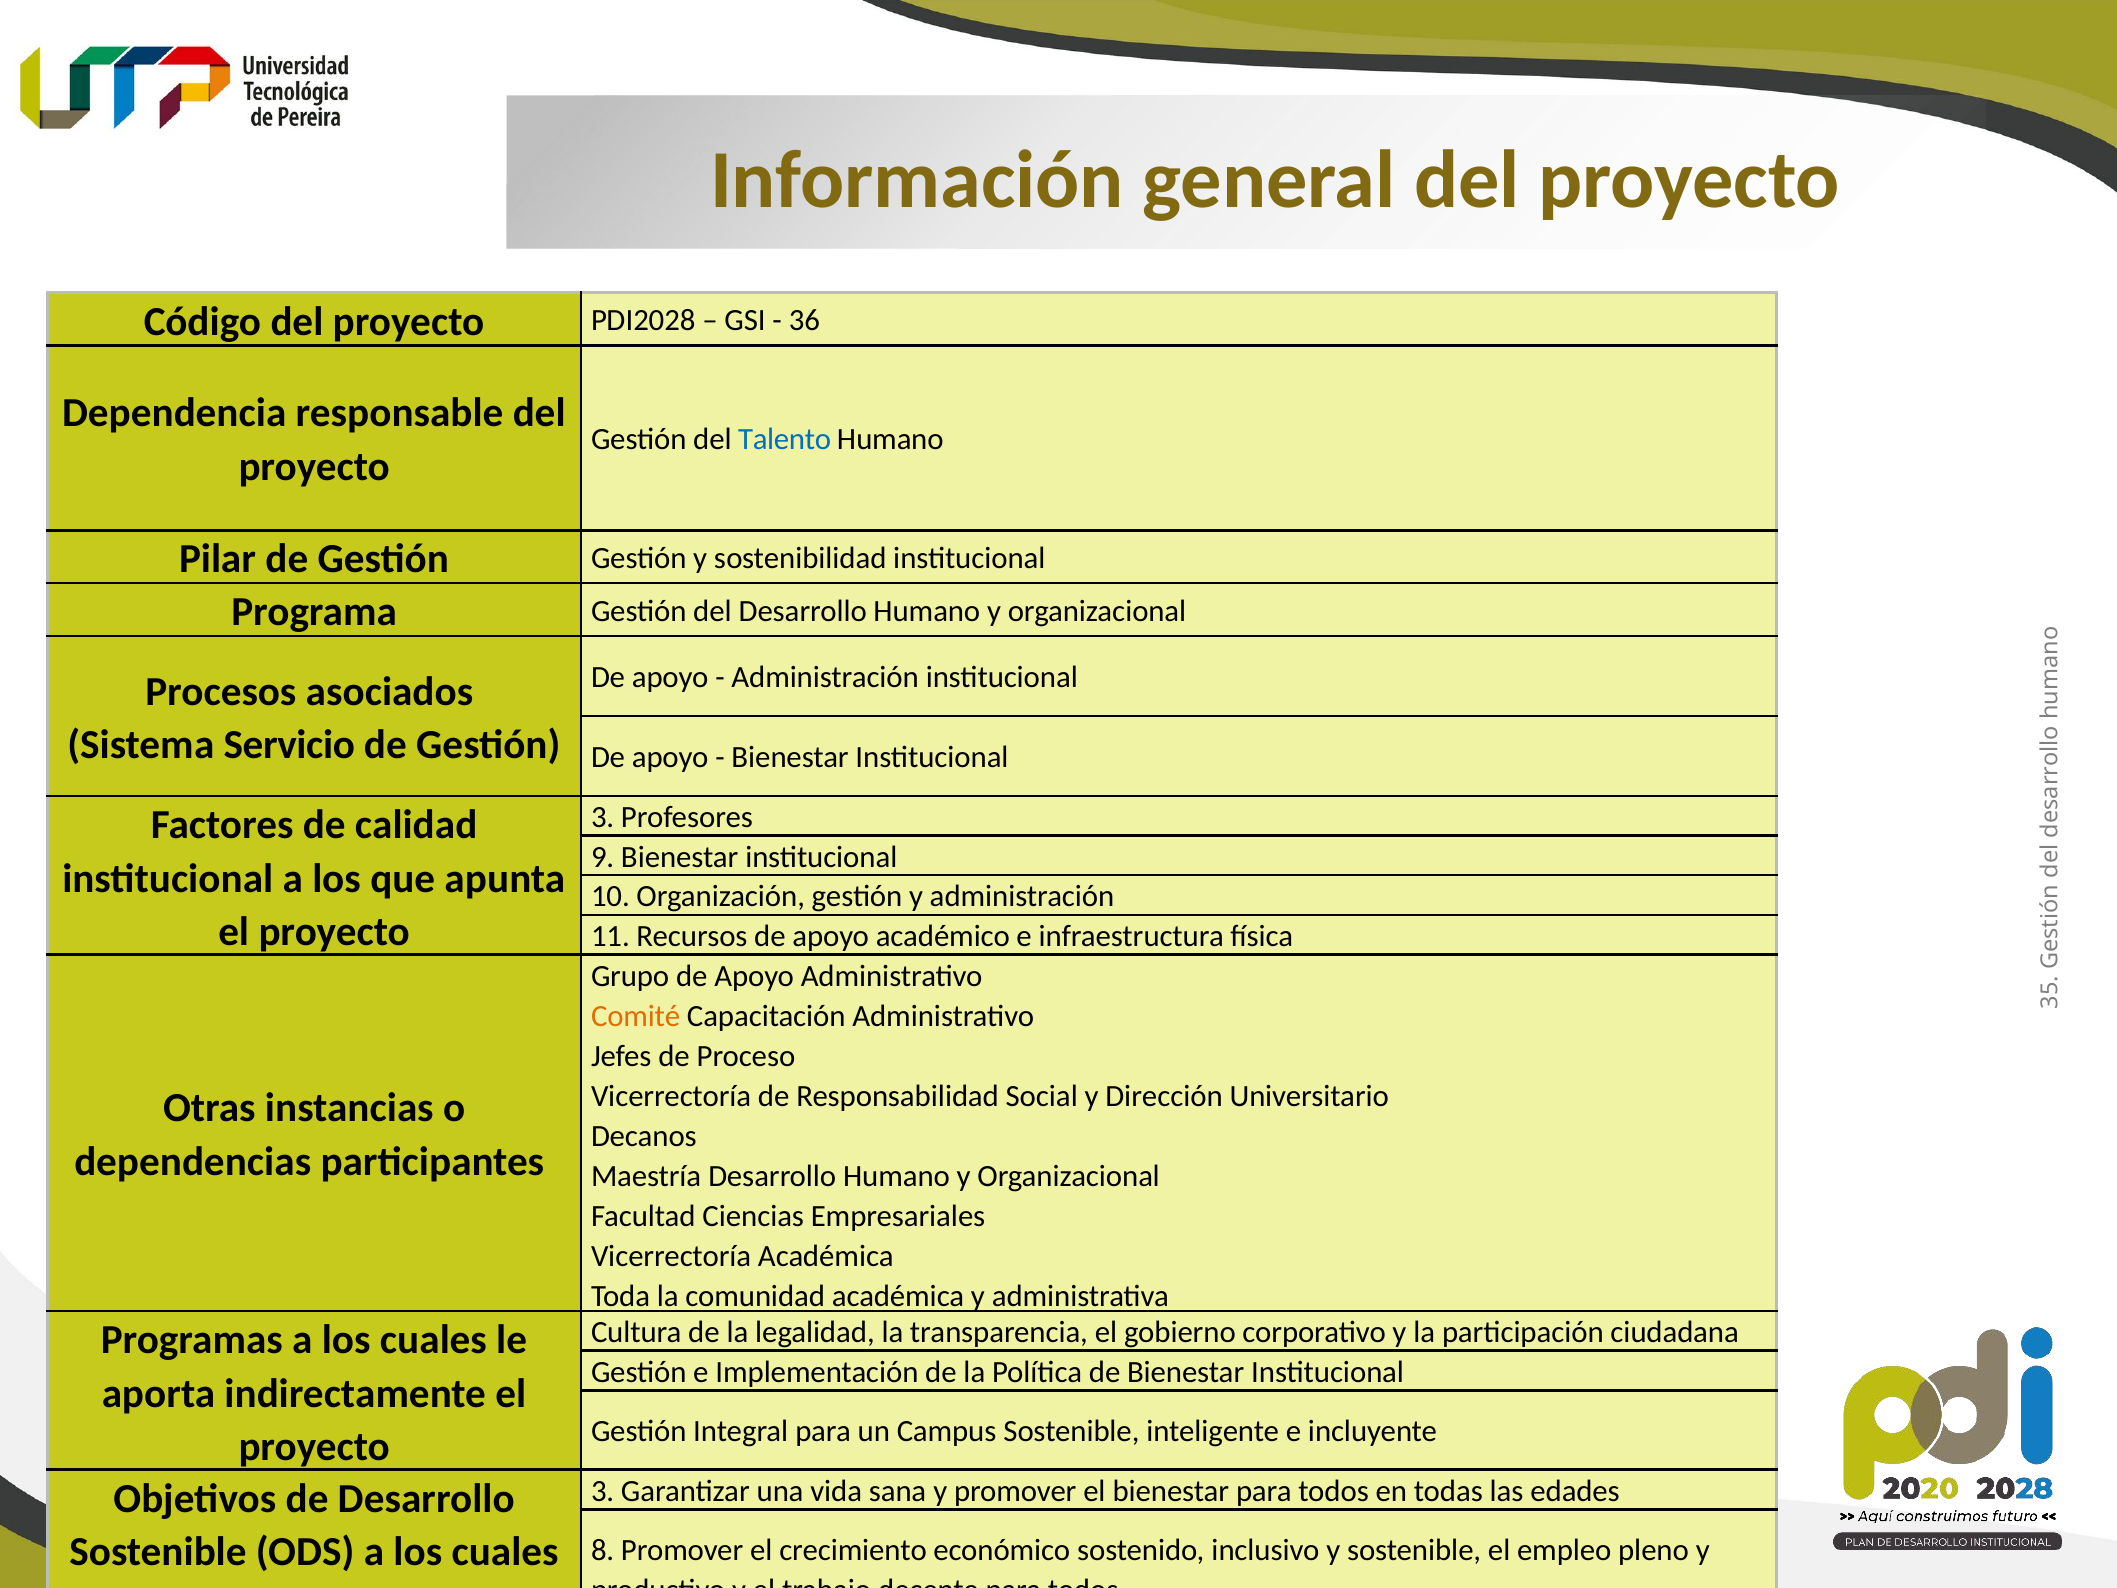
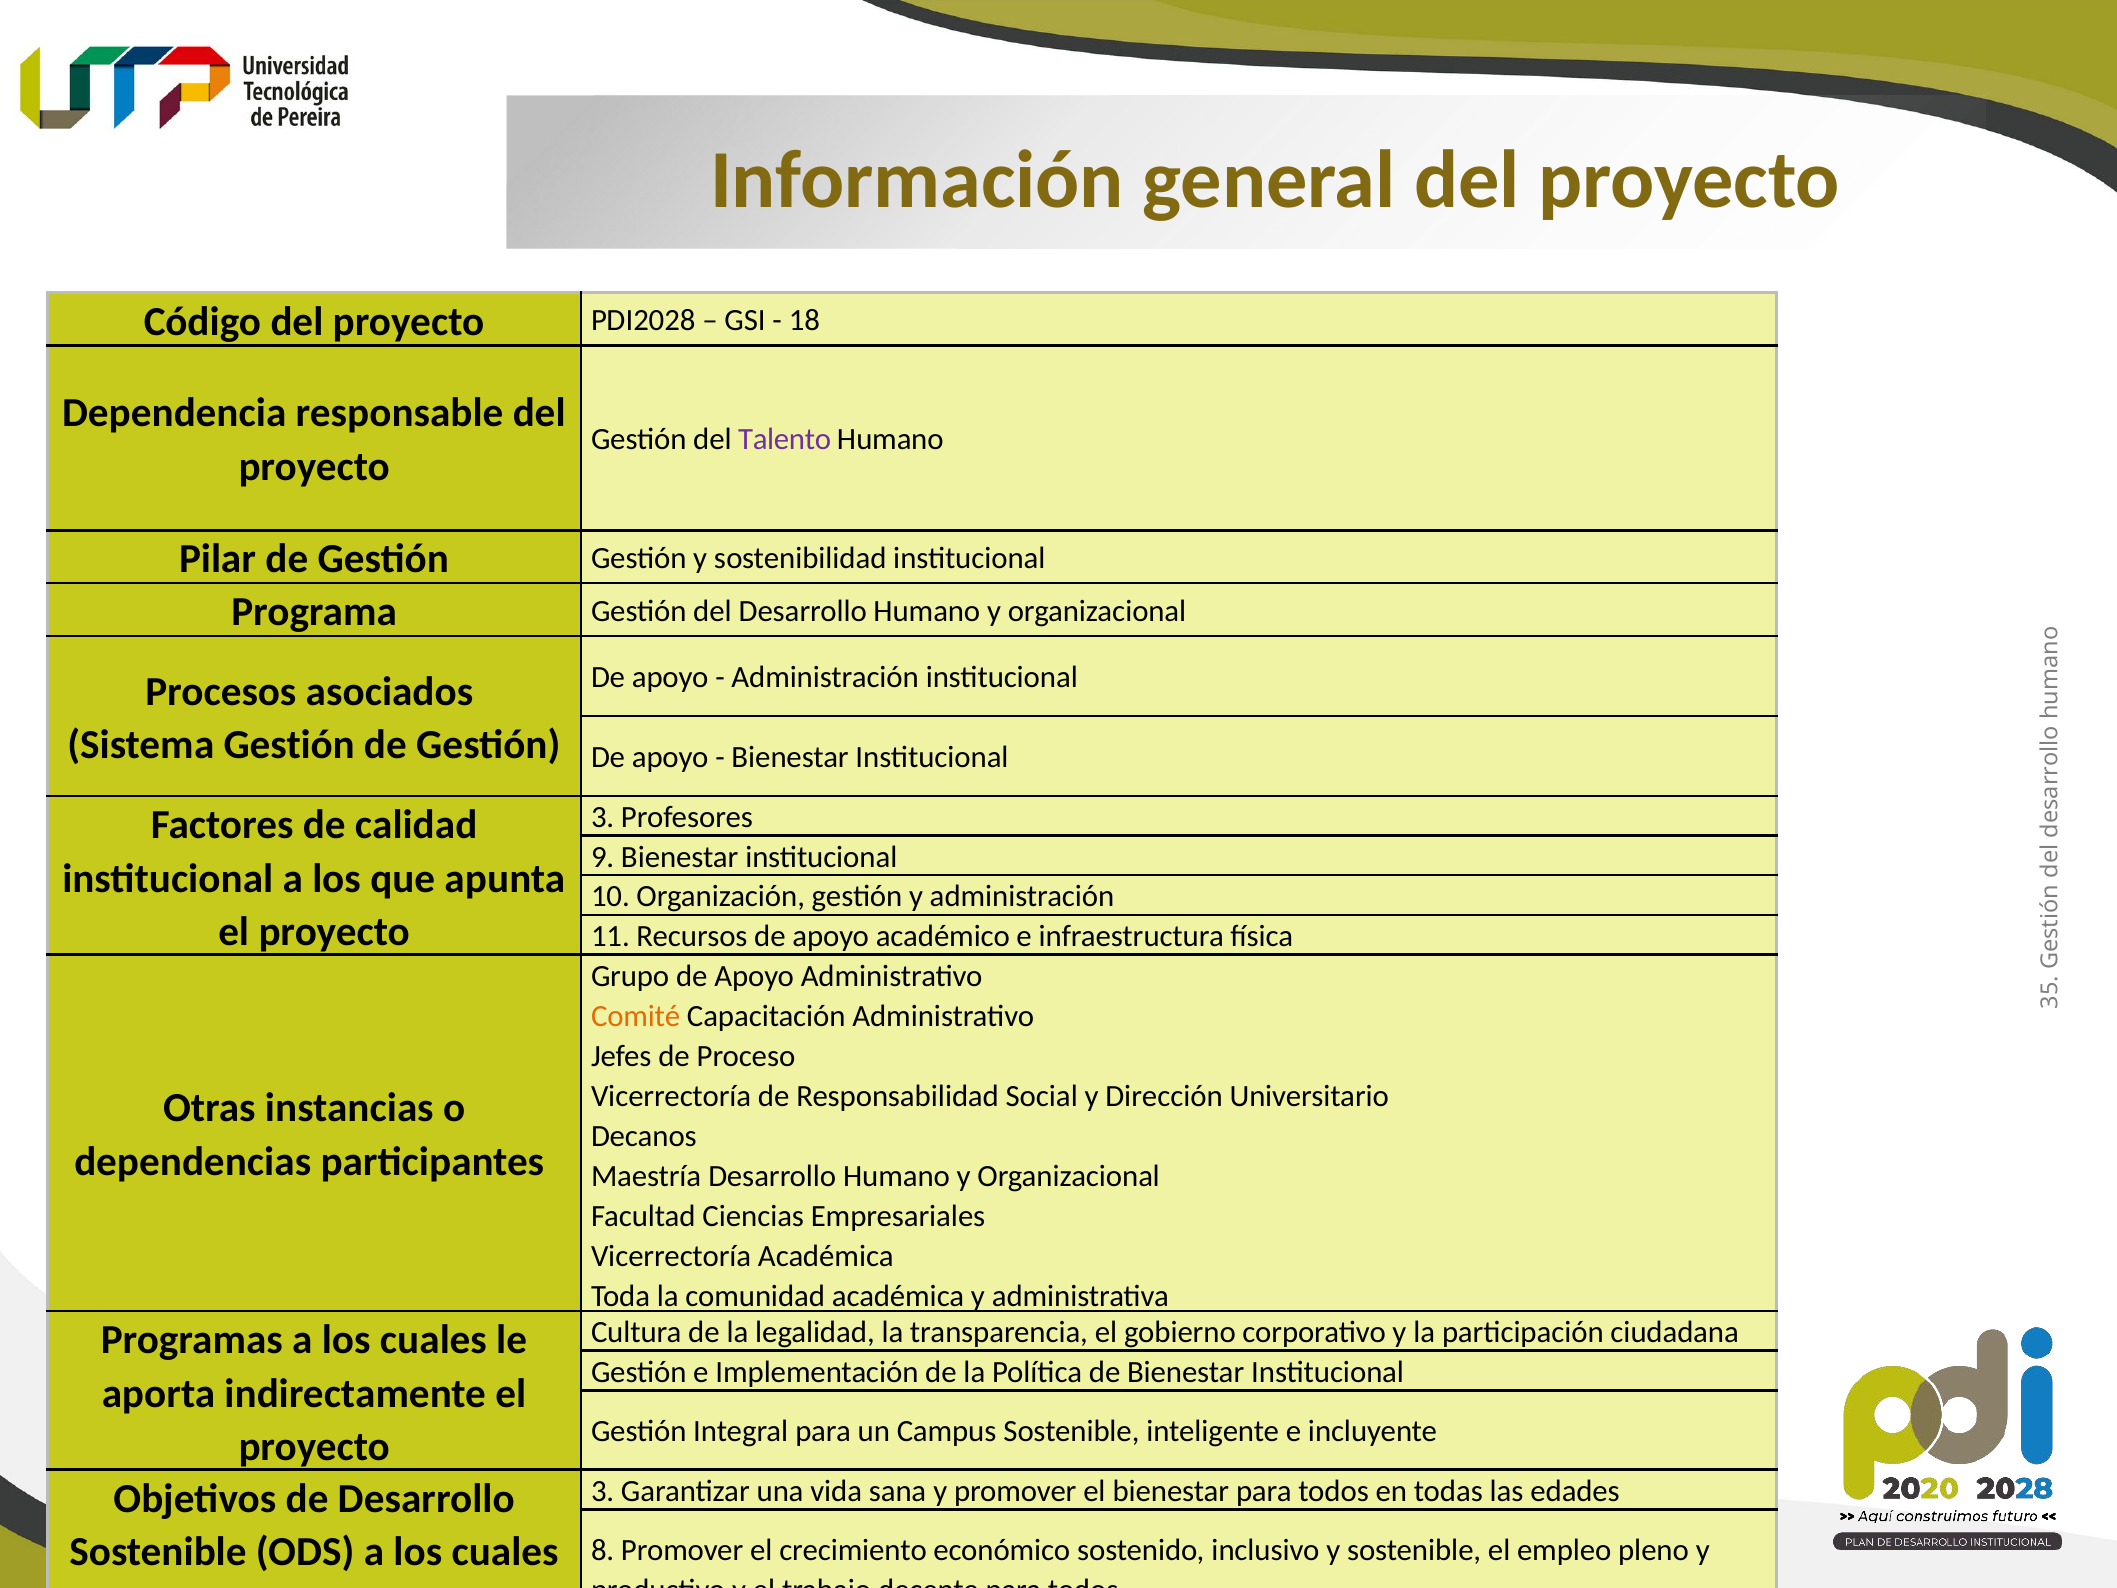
36: 36 -> 18
Talento colour: blue -> purple
Sistema Servicio: Servicio -> Gestión
